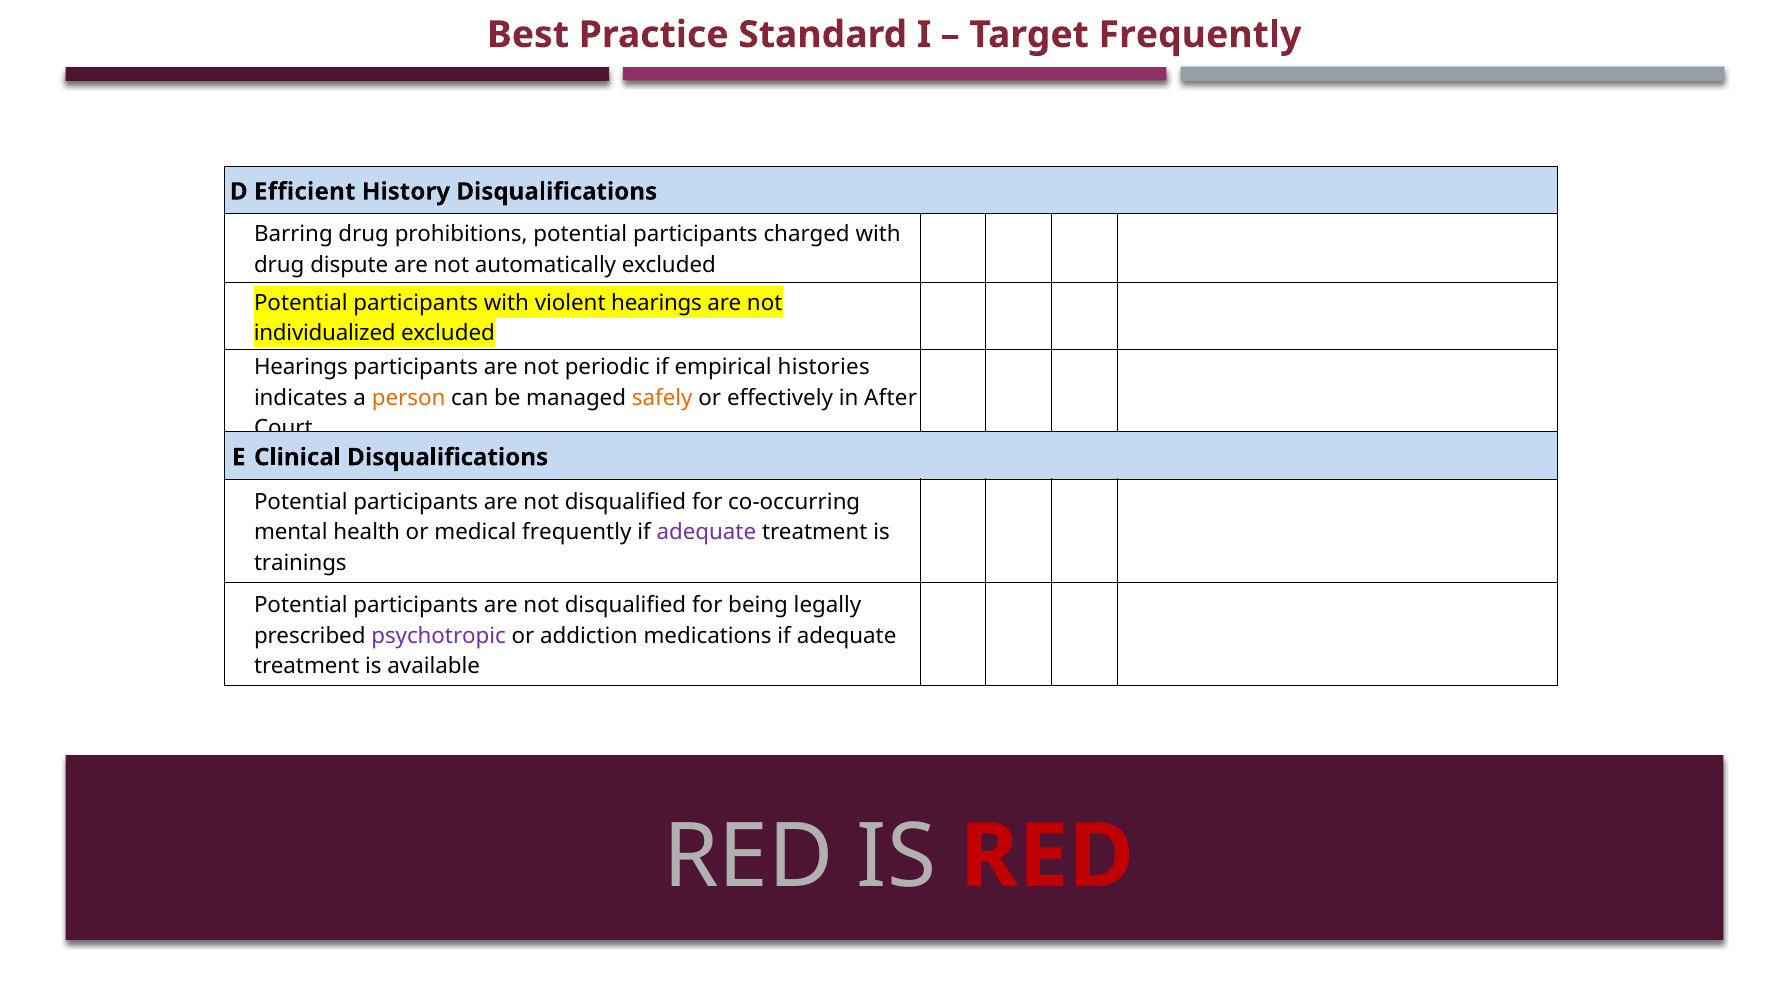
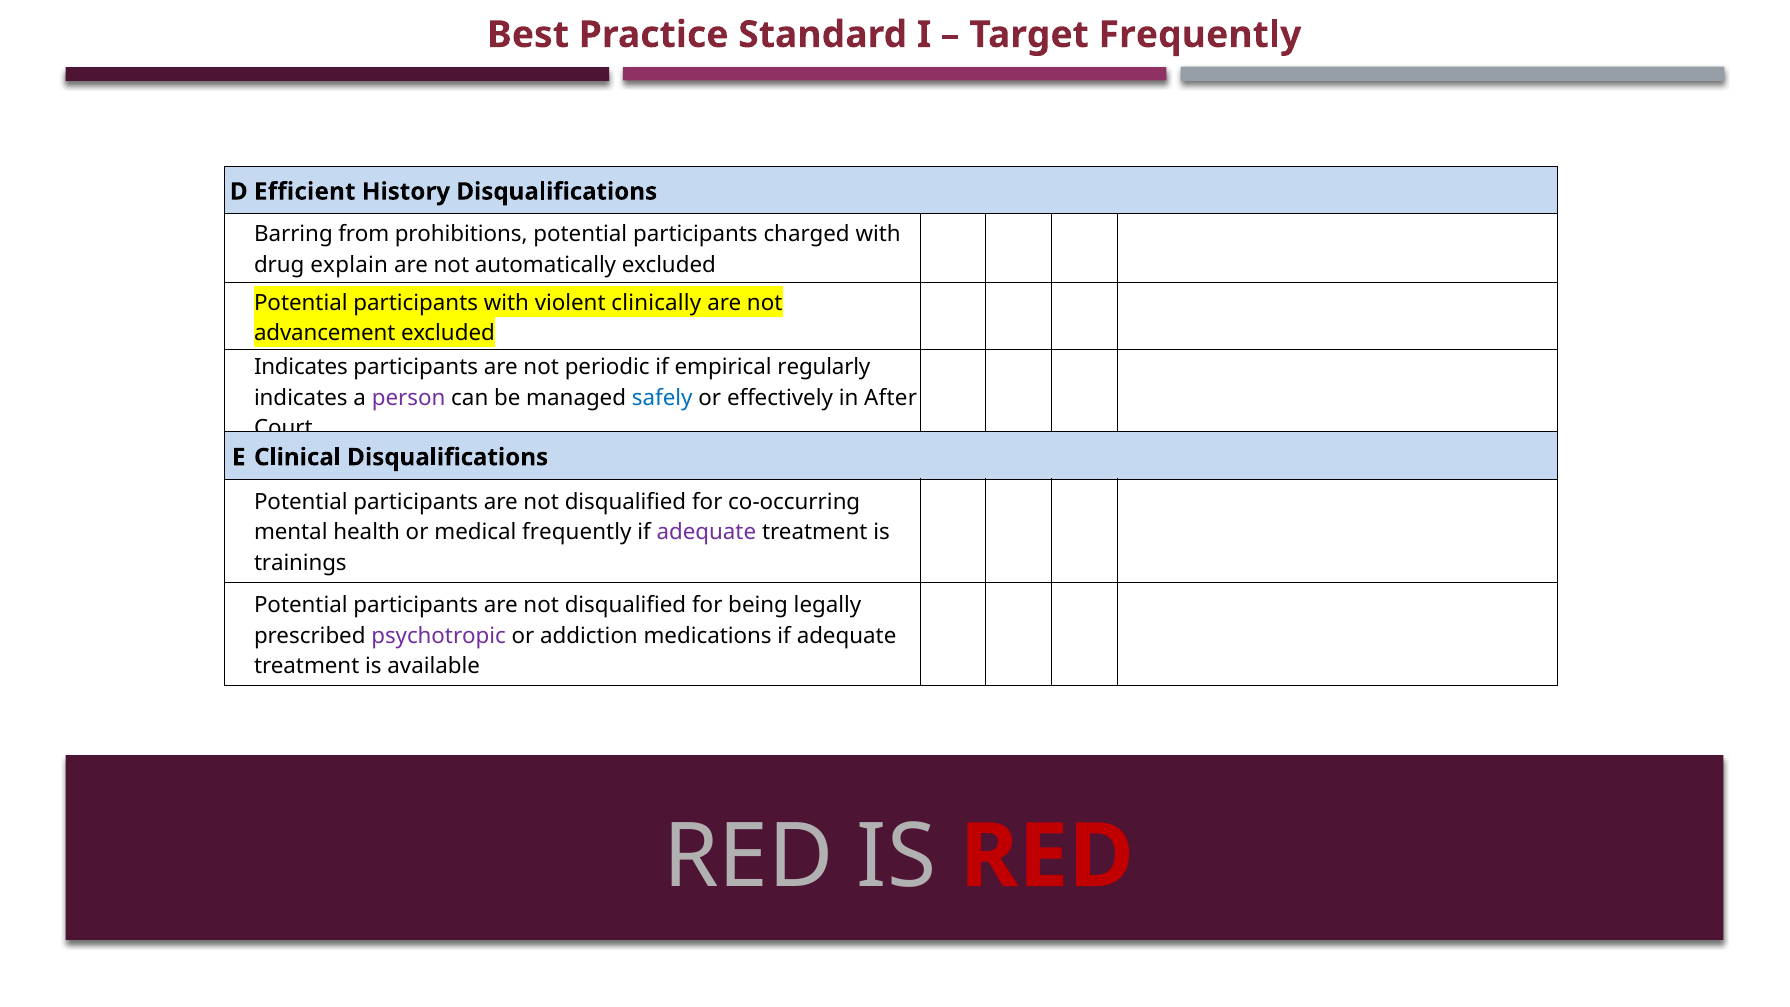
Barring drug: drug -> from
dispute: dispute -> explain
violent hearings: hearings -> clinically
individualized: individualized -> advancement
Hearings at (301, 368): Hearings -> Indicates
histories: histories -> regularly
person colour: orange -> purple
safely colour: orange -> blue
